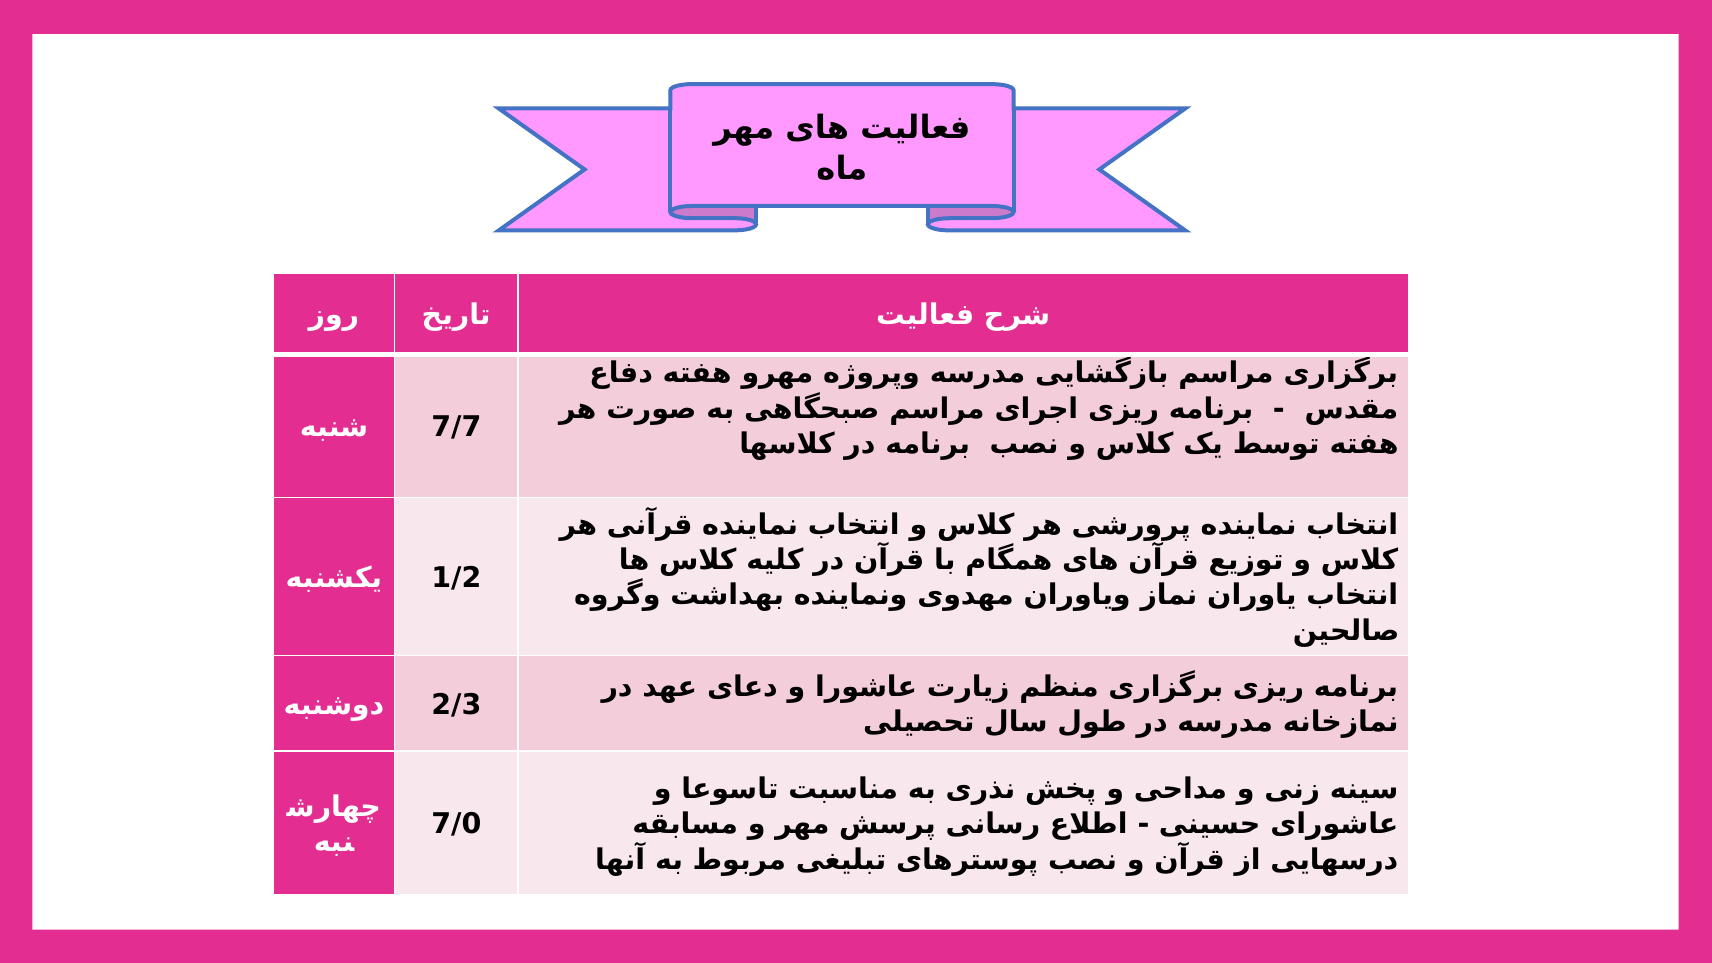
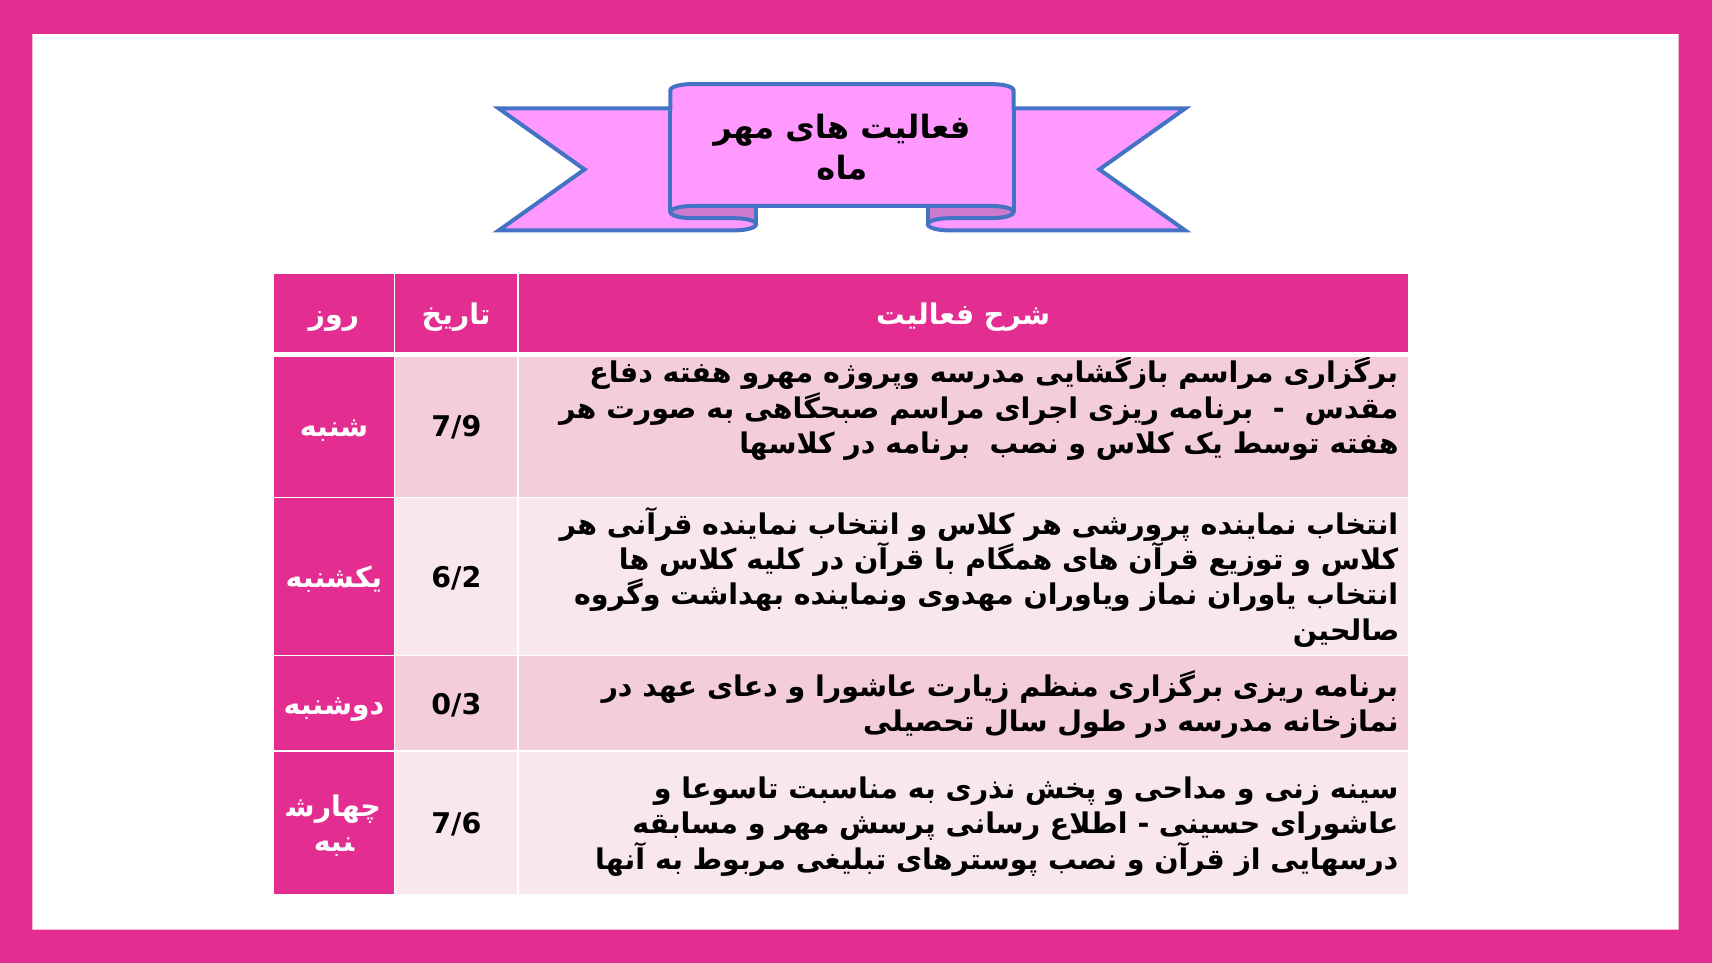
7/7: 7/7 -> 7/9
1/2: 1/2 -> 6/2
2/3: 2/3 -> 0/3
7/0: 7/0 -> 7/6
